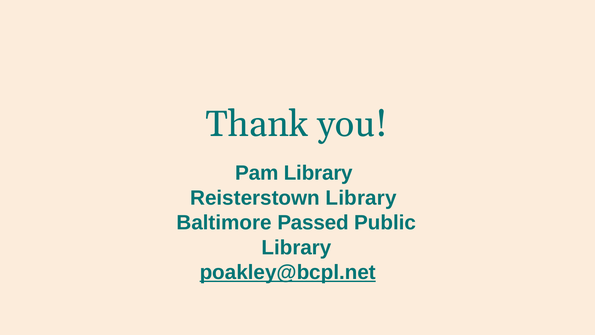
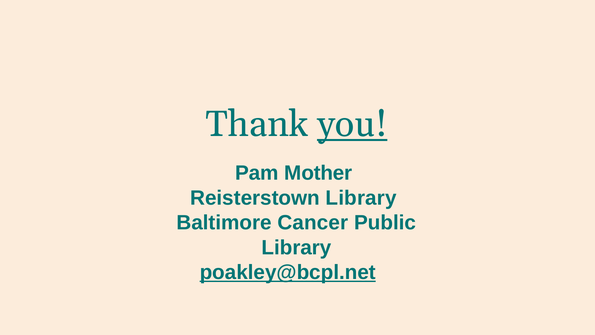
you underline: none -> present
Pam Library: Library -> Mother
Passed: Passed -> Cancer
